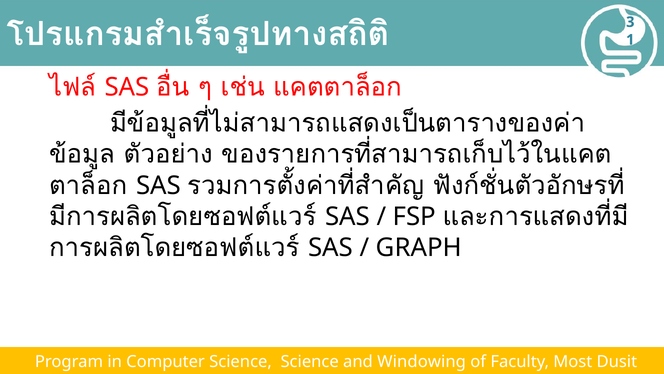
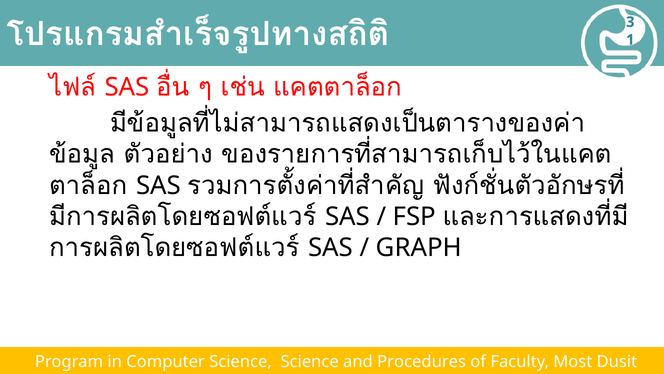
Windowing: Windowing -> Procedures
